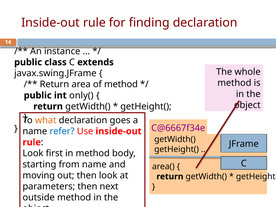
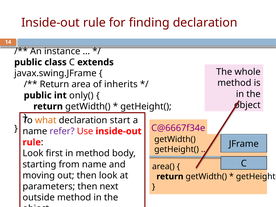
of method: method -> inherits
goes: goes -> start
refer colour: blue -> purple
